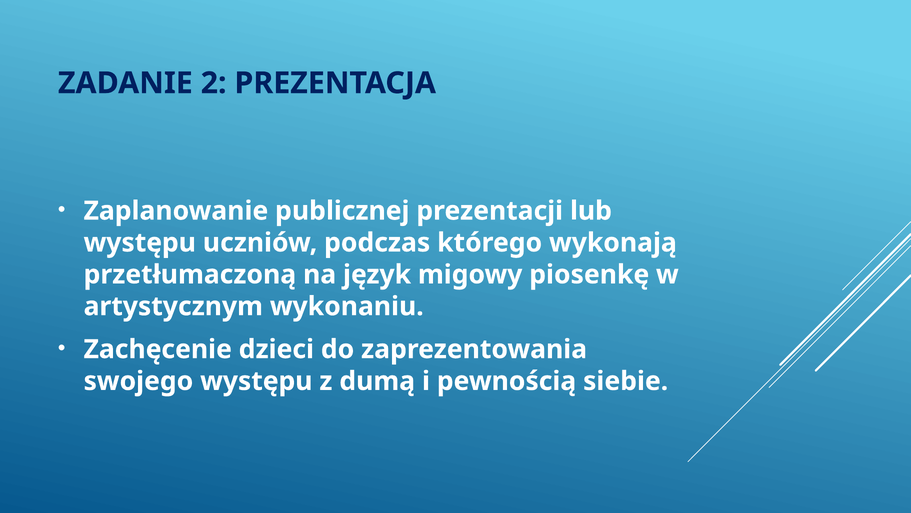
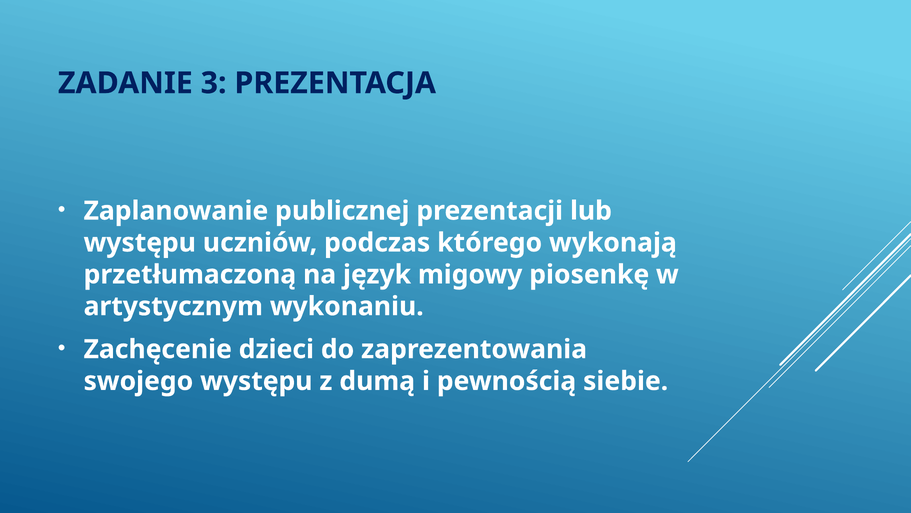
2: 2 -> 3
